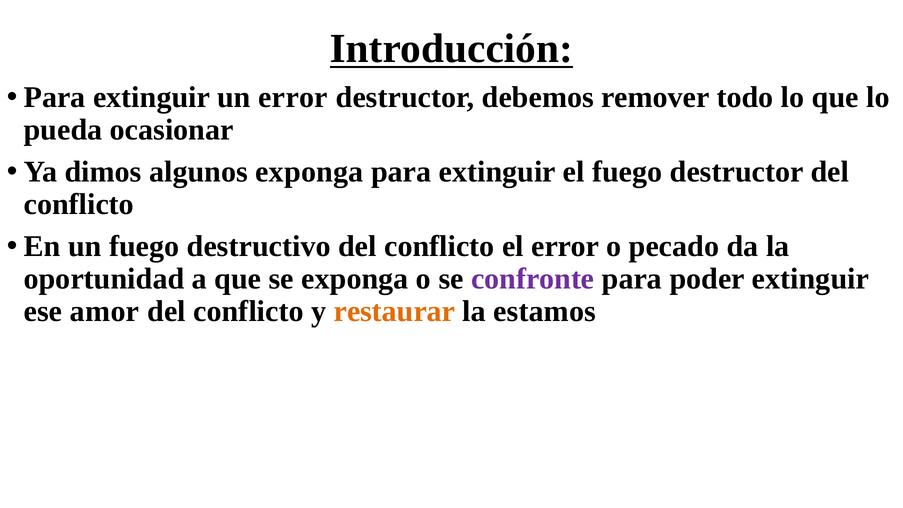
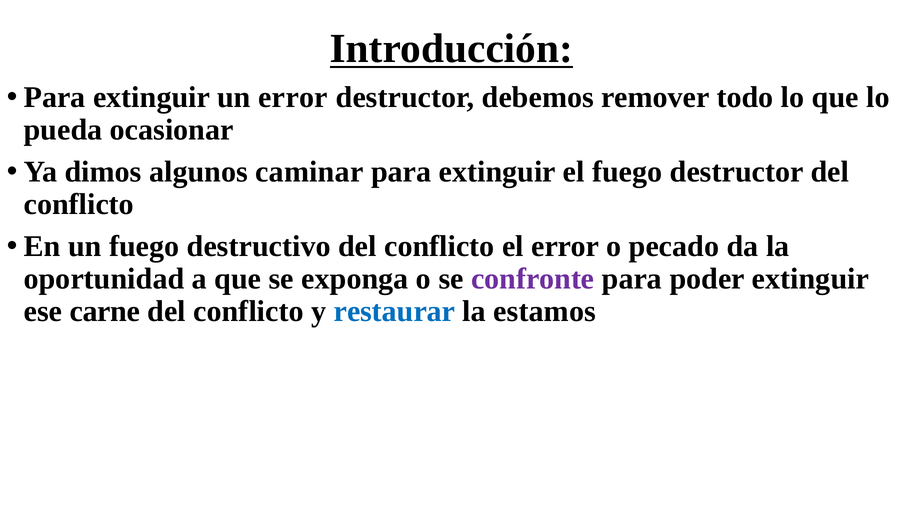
algunos exponga: exponga -> caminar
amor: amor -> carne
restaurar colour: orange -> blue
